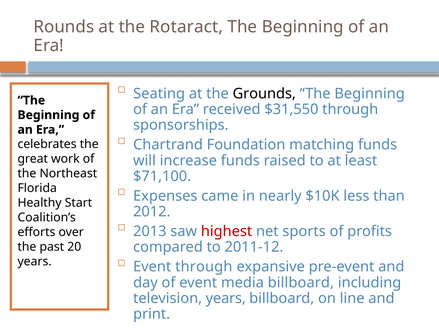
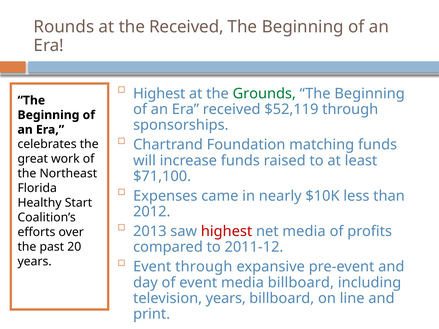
the Rotaract: Rotaract -> Received
Seating at (159, 94): Seating -> Highest
Grounds colour: black -> green
$31,550: $31,550 -> $52,119
net sports: sports -> media
